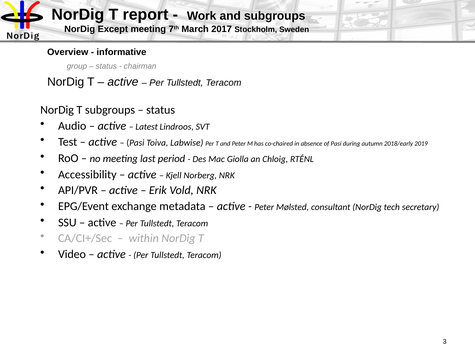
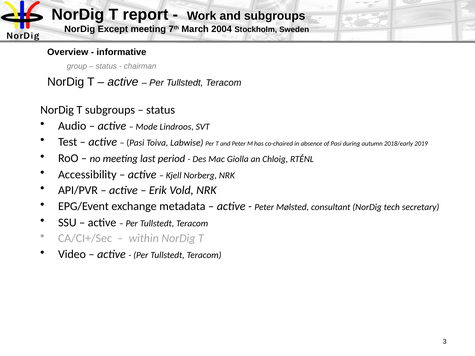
2017: 2017 -> 2004
Latest: Latest -> Mode
